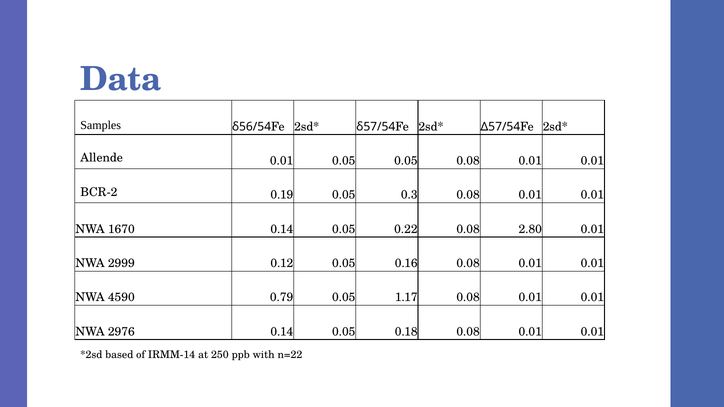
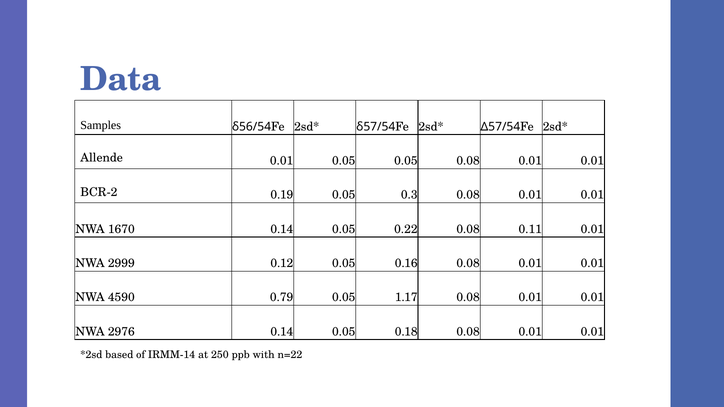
2.80: 2.80 -> 0.11
